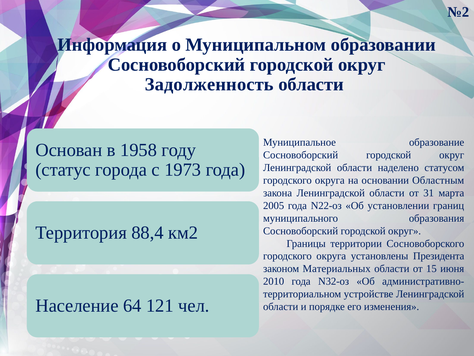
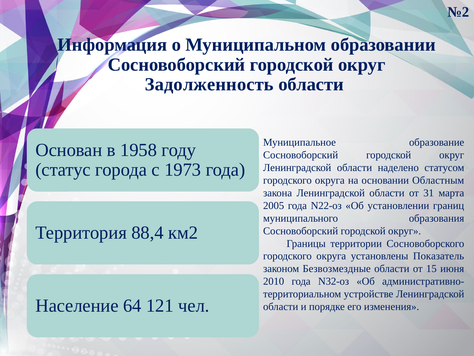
Президента: Президента -> Показатель
Материальных: Материальных -> Безвозмездные
